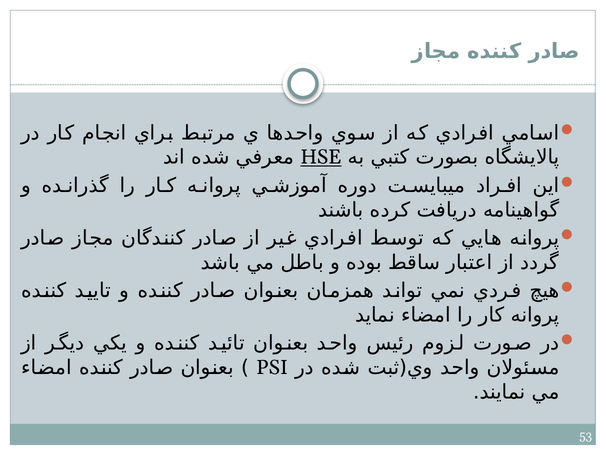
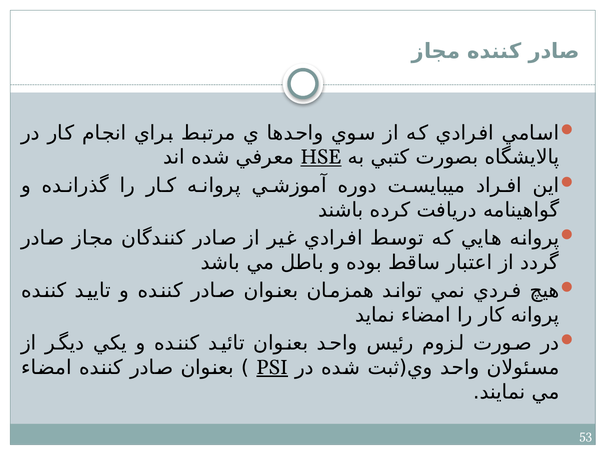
PSI underline: none -> present
